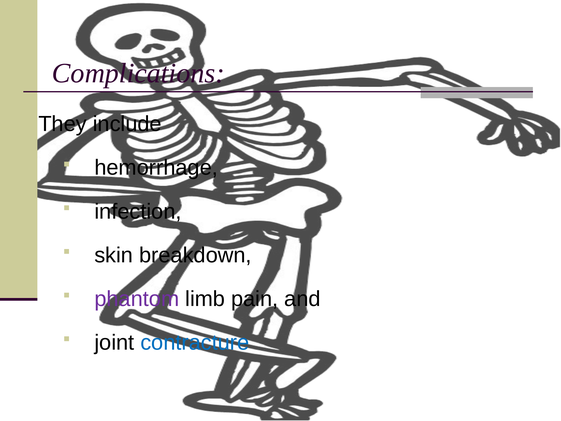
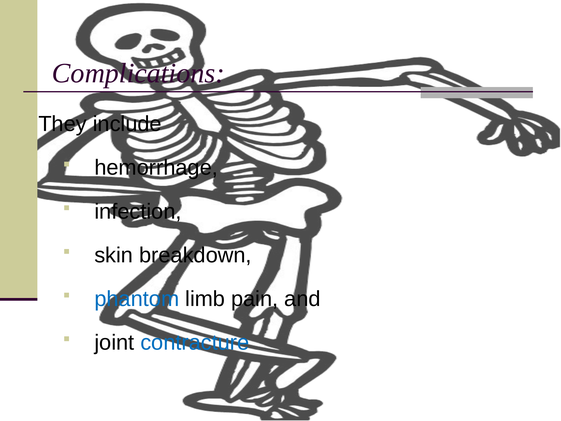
phantom colour: purple -> blue
